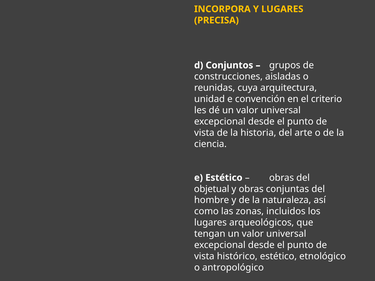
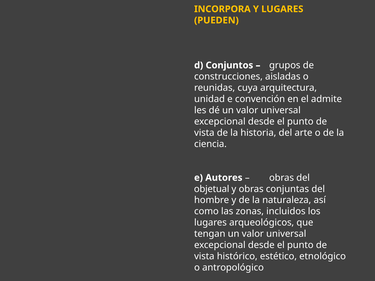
PRECISA: PRECISA -> PUEDEN
criterio: criterio -> admite
e Estético: Estético -> Autores
